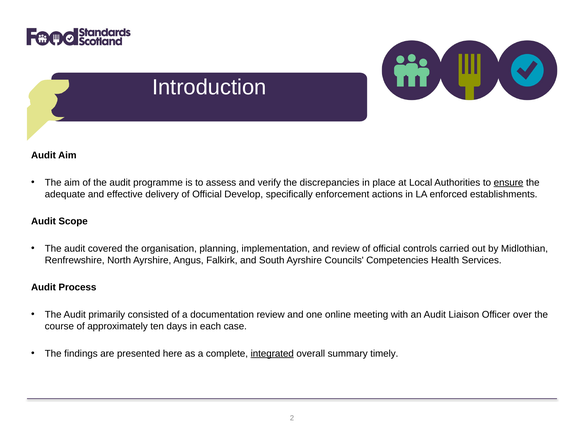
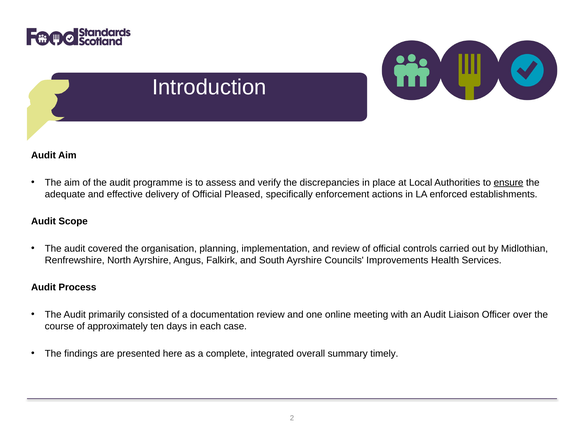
Develop: Develop -> Pleased
Competencies: Competencies -> Improvements
integrated underline: present -> none
